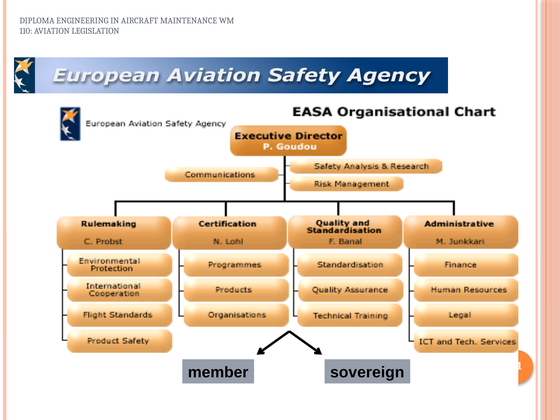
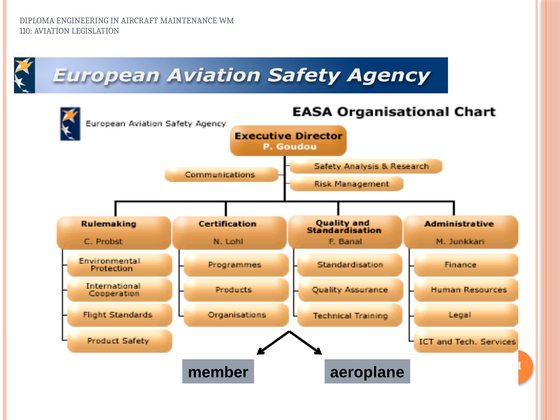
sovereign: sovereign -> aeroplane
